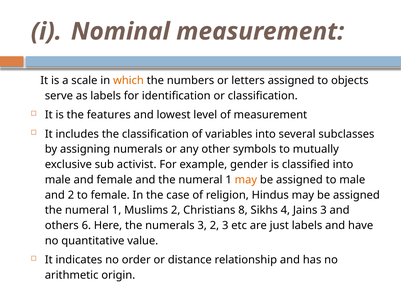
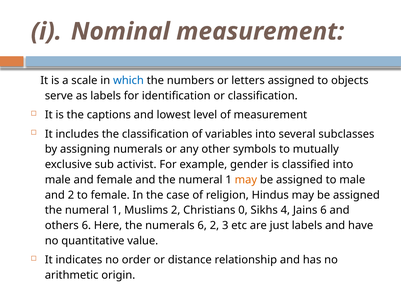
which colour: orange -> blue
features: features -> captions
8: 8 -> 0
Jains 3: 3 -> 6
numerals 3: 3 -> 6
